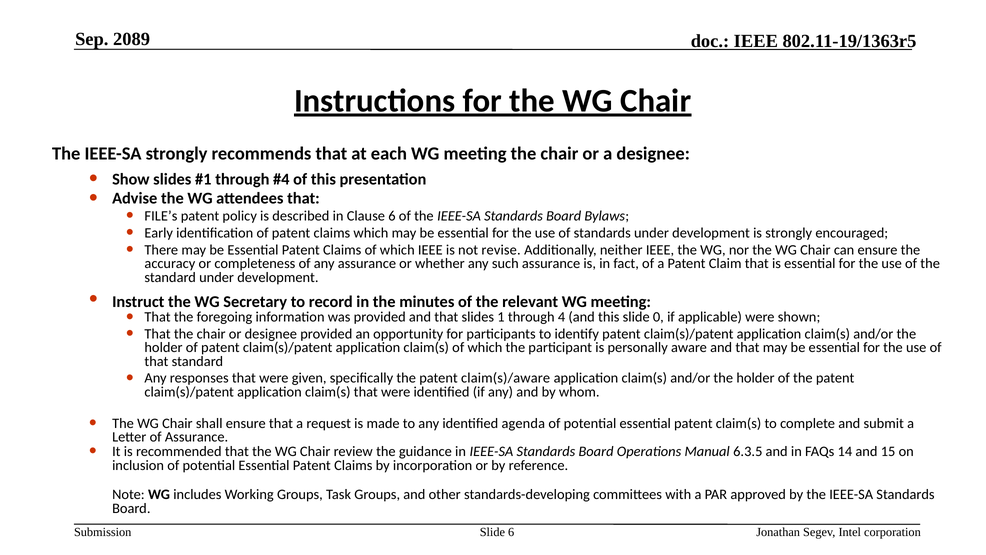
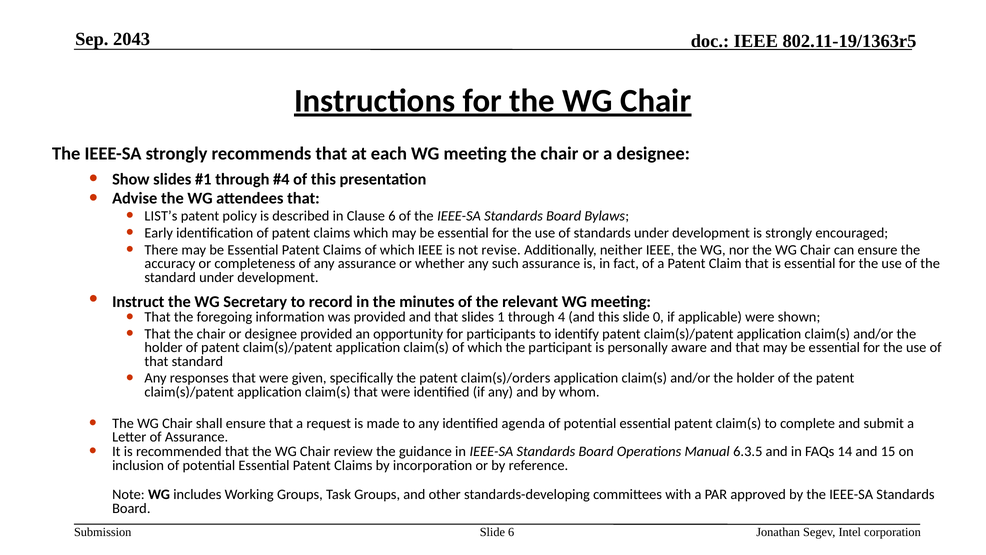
2089: 2089 -> 2043
FILE’s: FILE’s -> LIST’s
claim(s)/aware: claim(s)/aware -> claim(s)/orders
